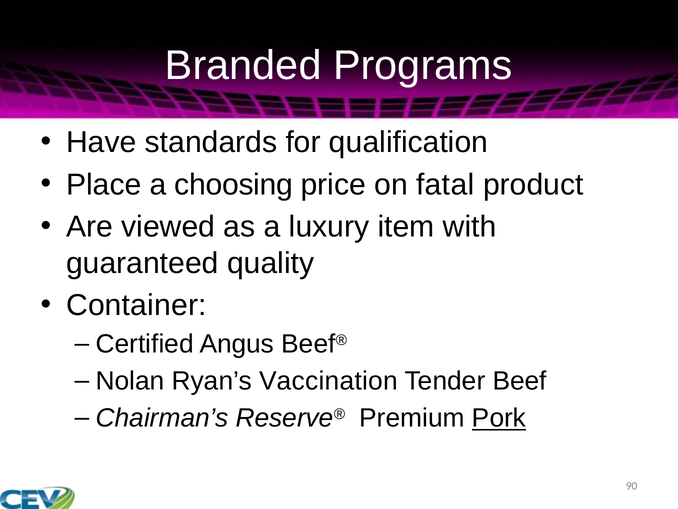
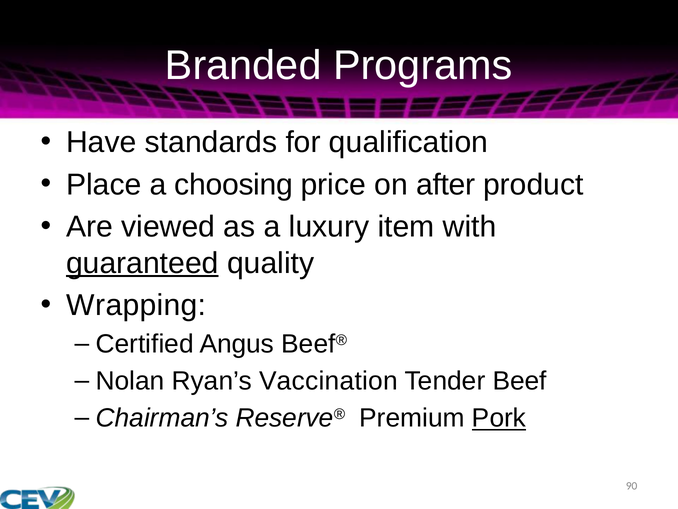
fatal: fatal -> after
guaranteed underline: none -> present
Container: Container -> Wrapping
